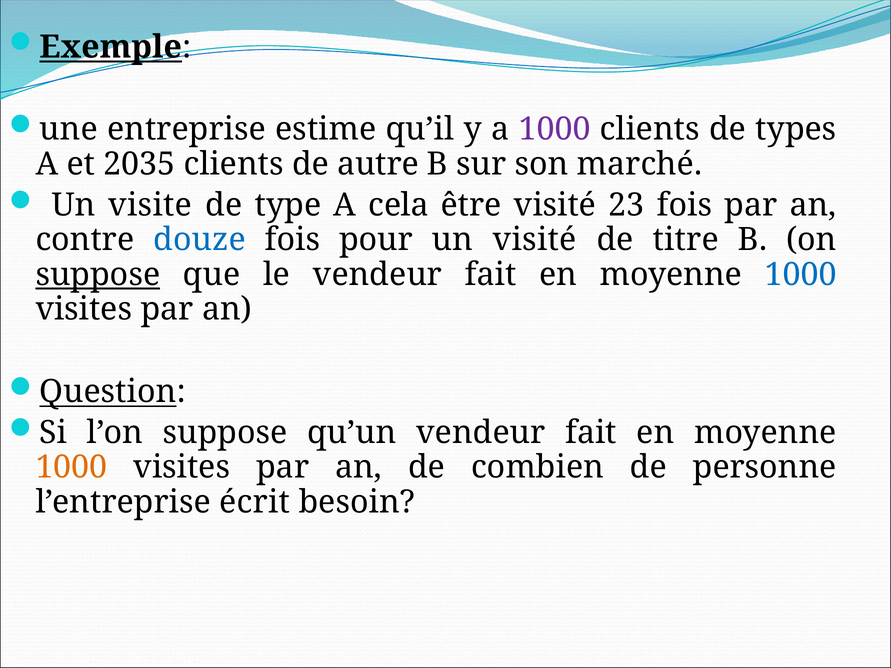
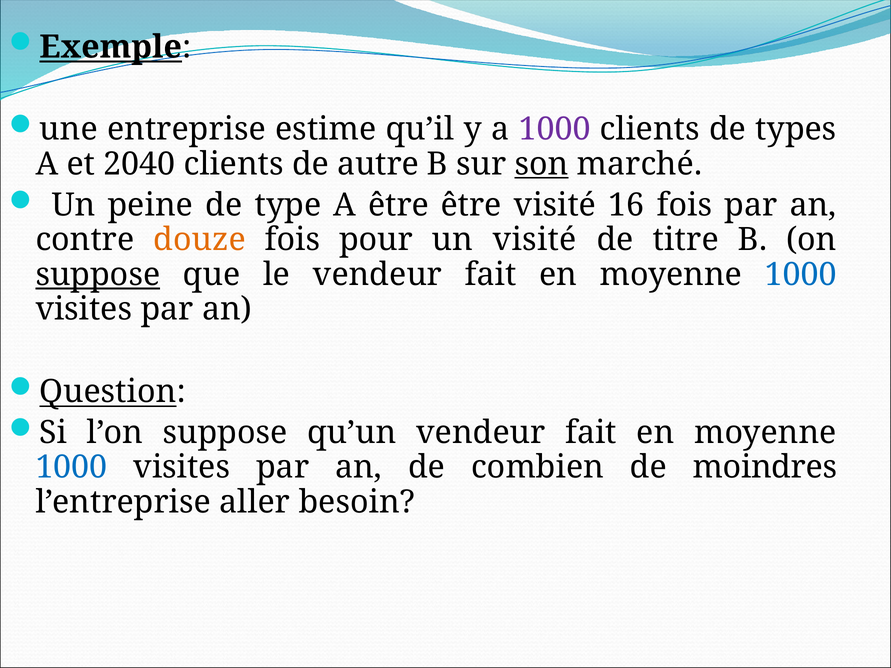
2035: 2035 -> 2040
son underline: none -> present
visite: visite -> peine
A cela: cela -> être
23: 23 -> 16
douze colour: blue -> orange
1000 at (71, 468) colour: orange -> blue
personne: personne -> moindres
écrit: écrit -> aller
